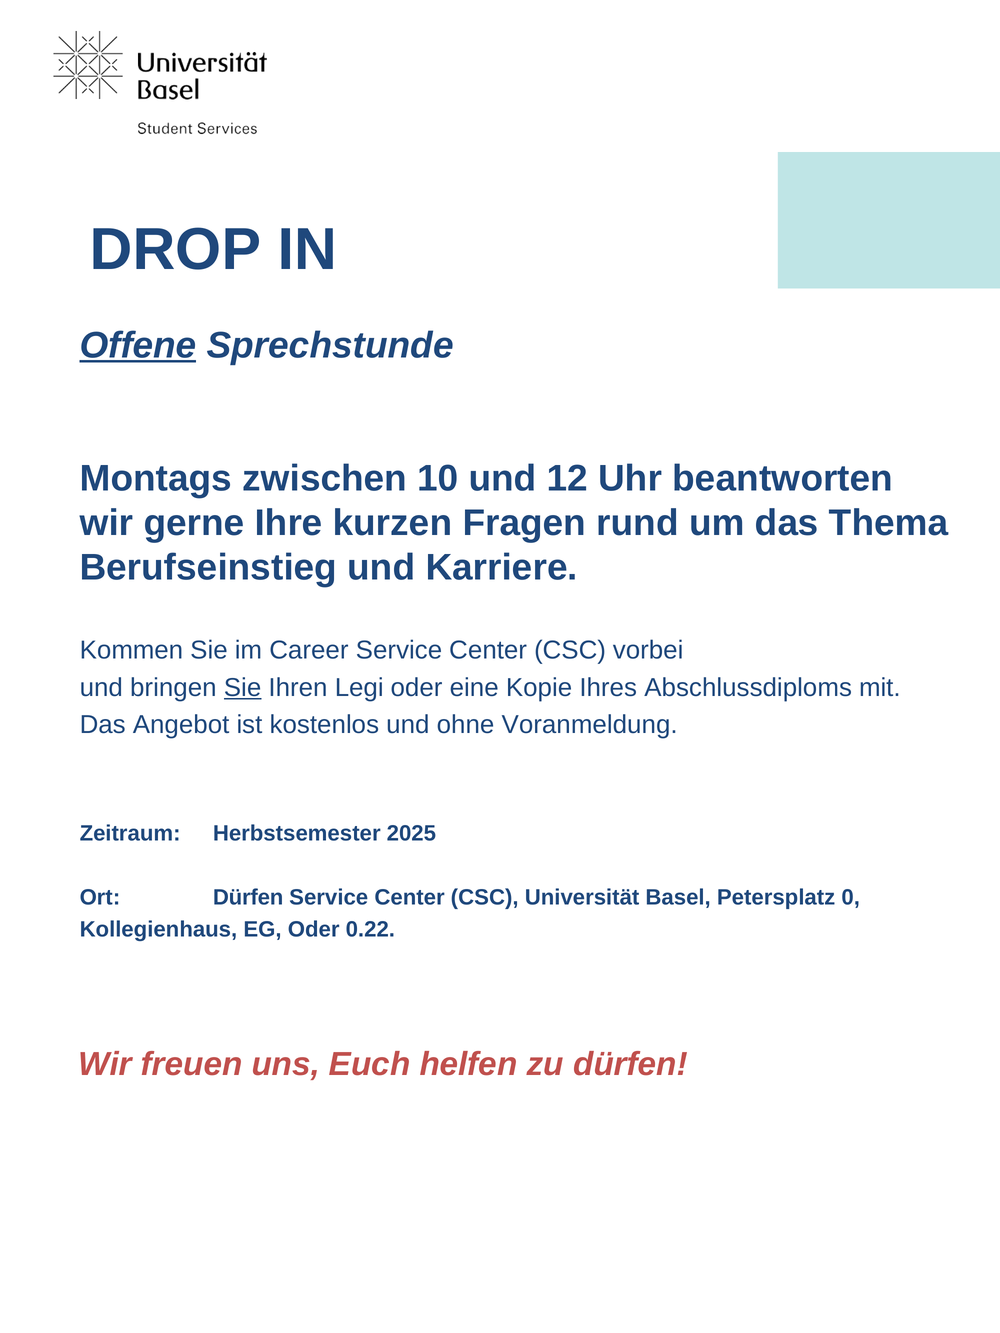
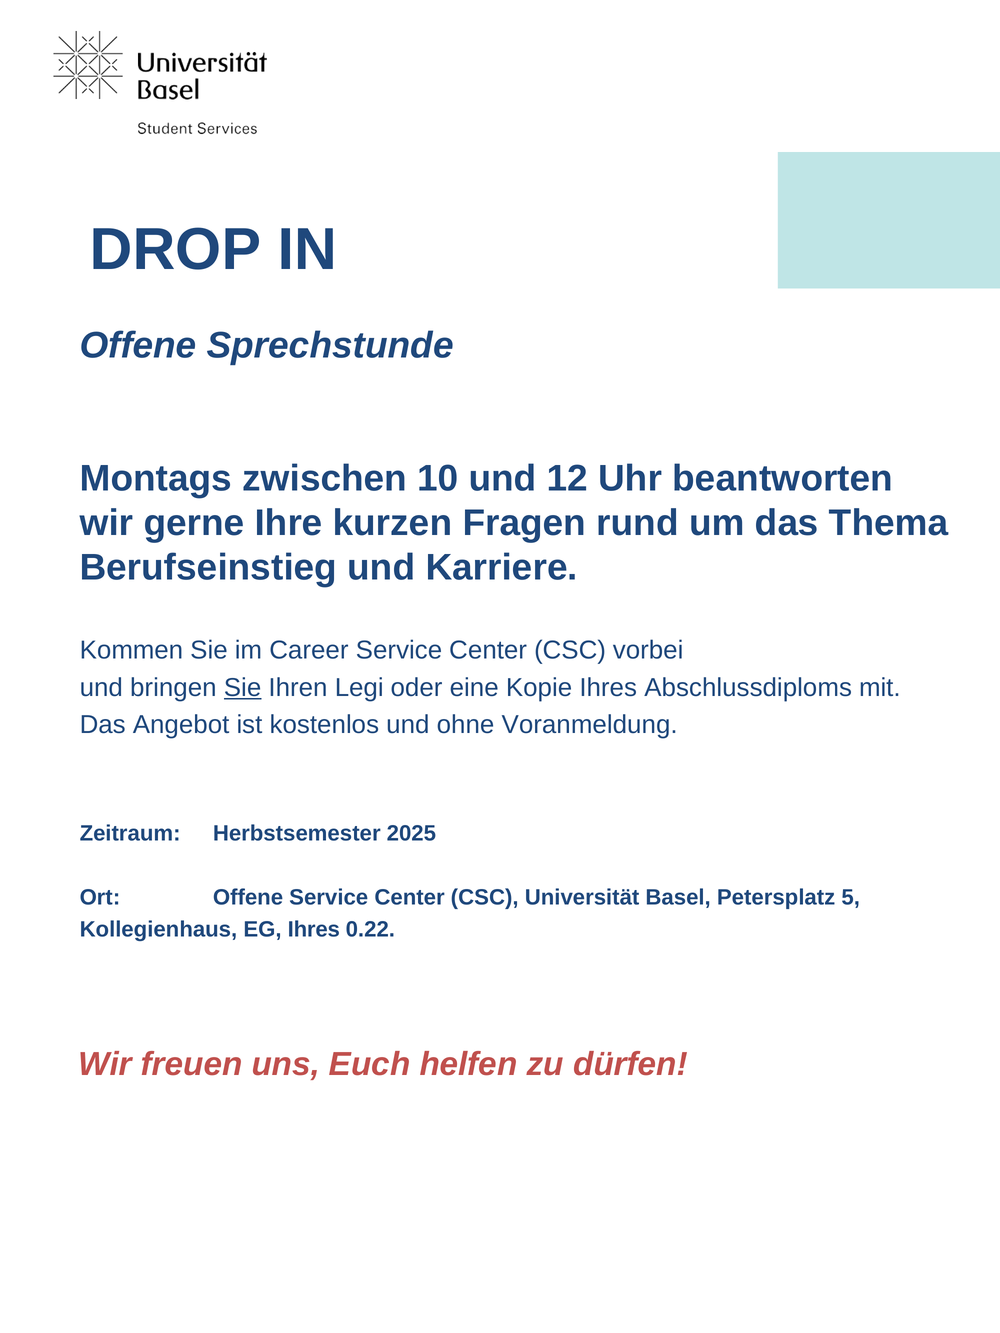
Offene at (138, 345) underline: present -> none
Ort Dürfen: Dürfen -> Offene
0: 0 -> 5
EG Oder: Oder -> Ihres
